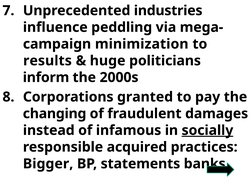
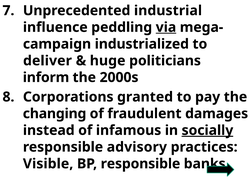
industries: industries -> industrial
via underline: none -> present
minimization: minimization -> industrialized
results: results -> deliver
acquired: acquired -> advisory
Bigger: Bigger -> Visible
BP statements: statements -> responsible
